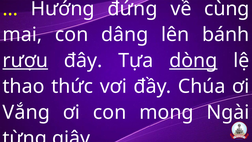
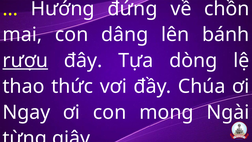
cùng: cùng -> chồn
dòng underline: present -> none
Vắng: Vắng -> Ngay
